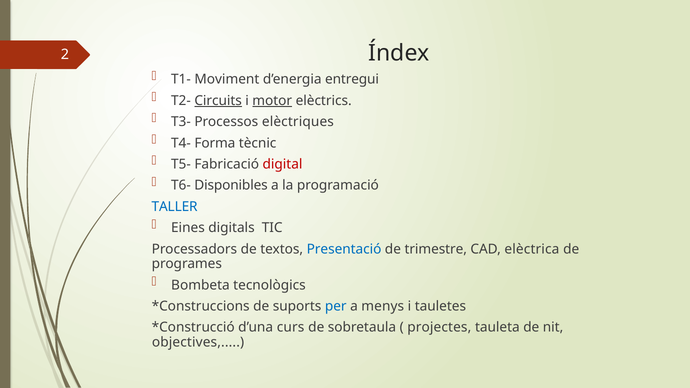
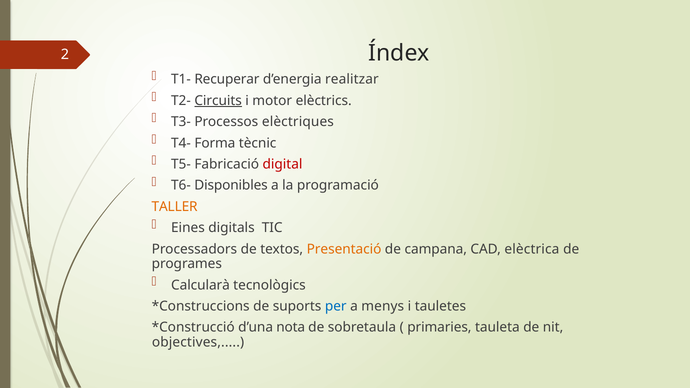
Moviment: Moviment -> Recuperar
entregui: entregui -> realitzar
motor underline: present -> none
TALLER colour: blue -> orange
Presentació colour: blue -> orange
trimestre: trimestre -> campana
Bombeta: Bombeta -> Calcularà
curs: curs -> nota
projectes: projectes -> primaries
